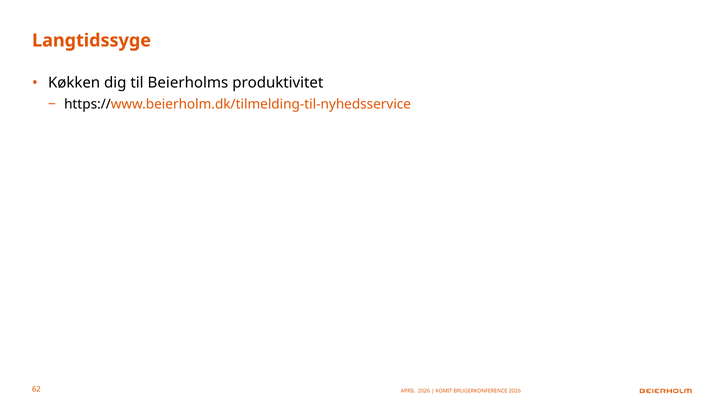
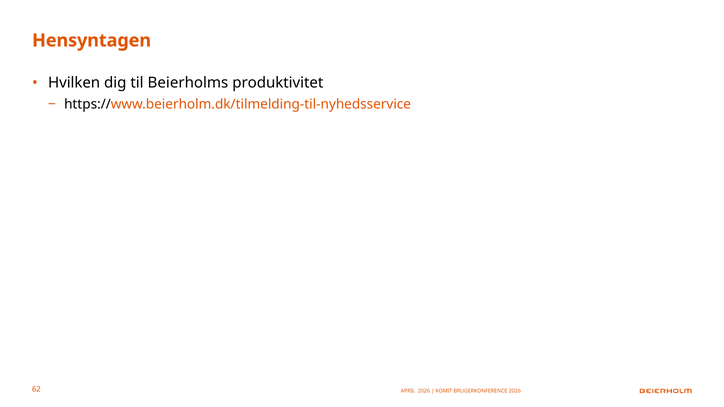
Langtidssyge: Langtidssyge -> Hensyntagen
Køkken: Køkken -> Hvilken
